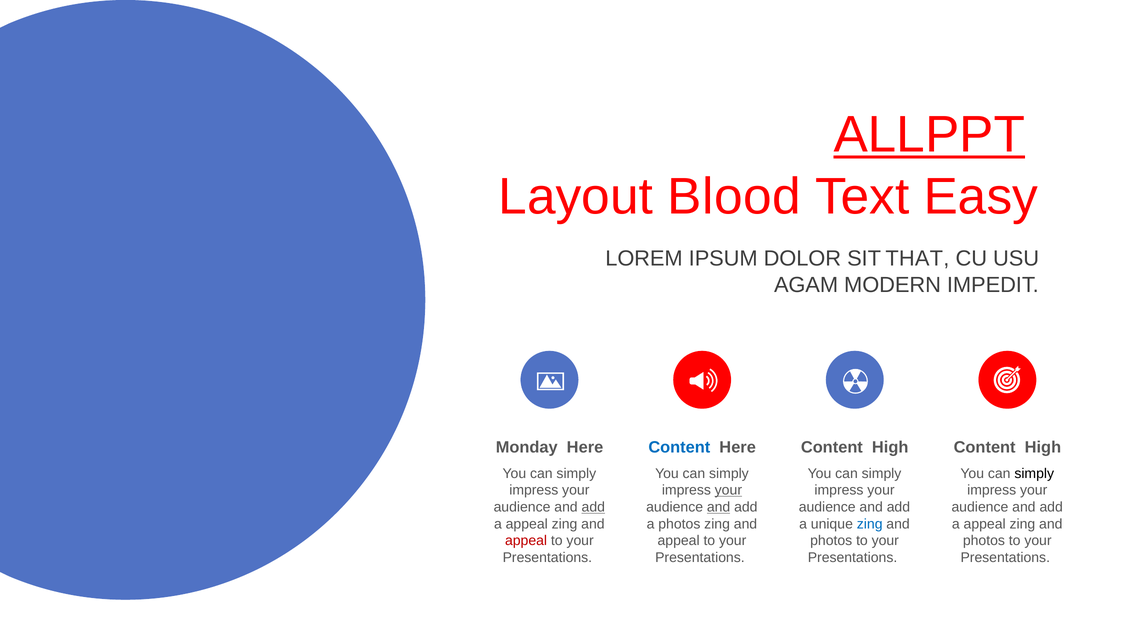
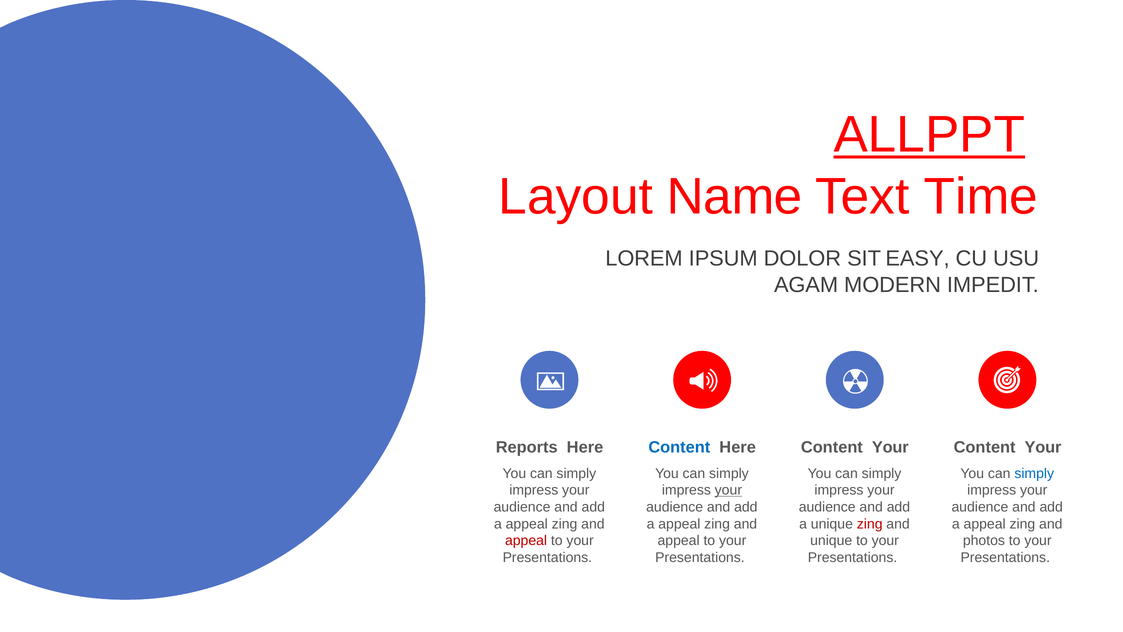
Blood: Blood -> Name
Easy: Easy -> Time
THAT: THAT -> EASY
Monday: Monday -> Reports
High at (890, 447): High -> Your
High at (1043, 447): High -> Your
simply at (1034, 473) colour: black -> blue
add at (593, 507) underline: present -> none
and at (719, 507) underline: present -> none
photos at (679, 524): photos -> appeal
zing at (870, 524) colour: blue -> red
photos at (831, 541): photos -> unique
